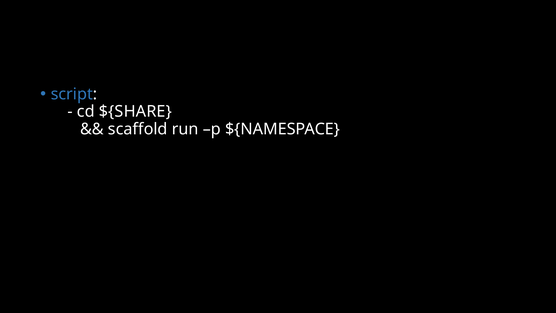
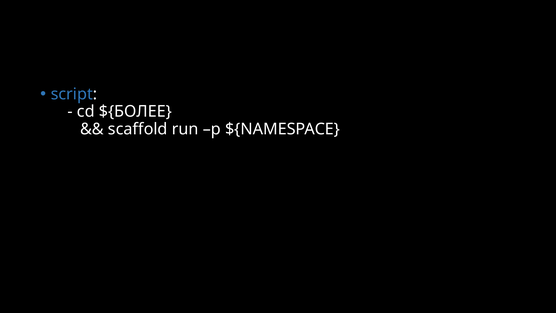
${SHARE: ${SHARE -> ${БОЛЕЕ
